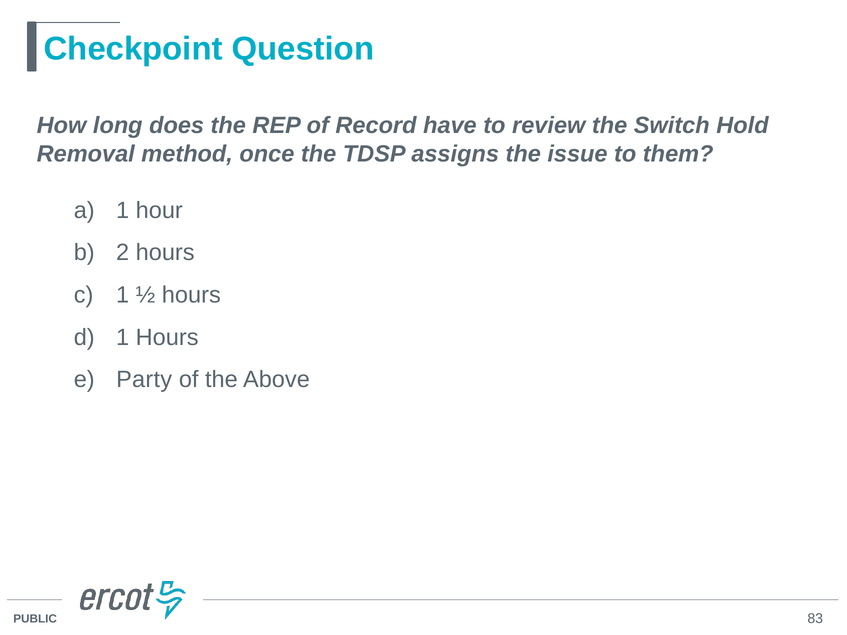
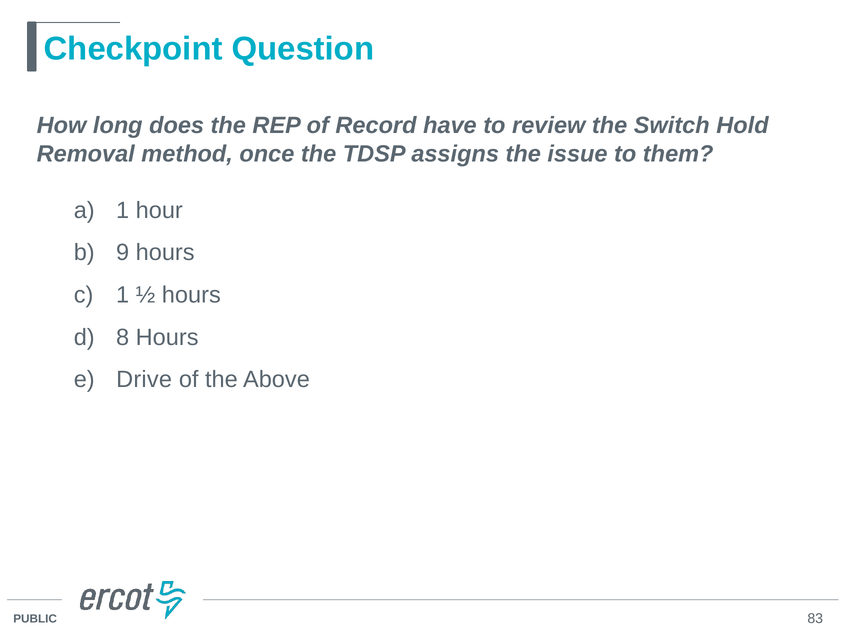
2: 2 -> 9
1 at (123, 337): 1 -> 8
Party: Party -> Drive
